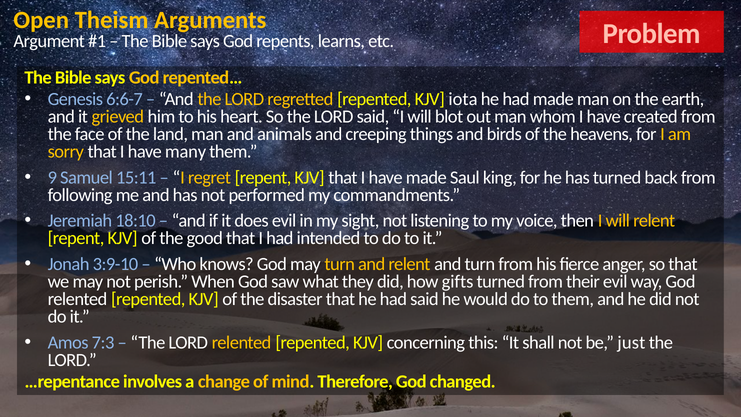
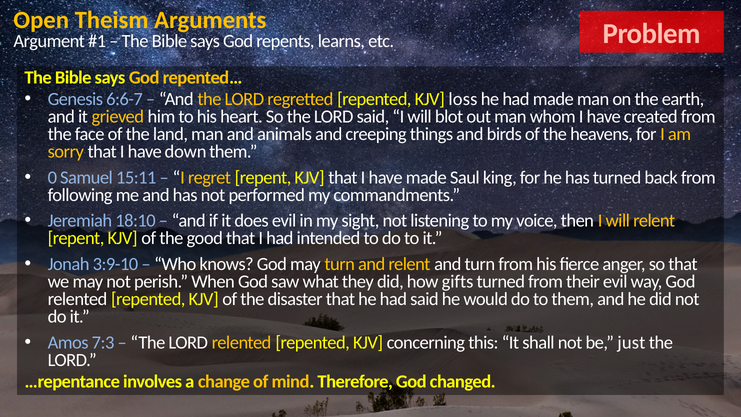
iota: iota -> loss
many: many -> down
9: 9 -> 0
